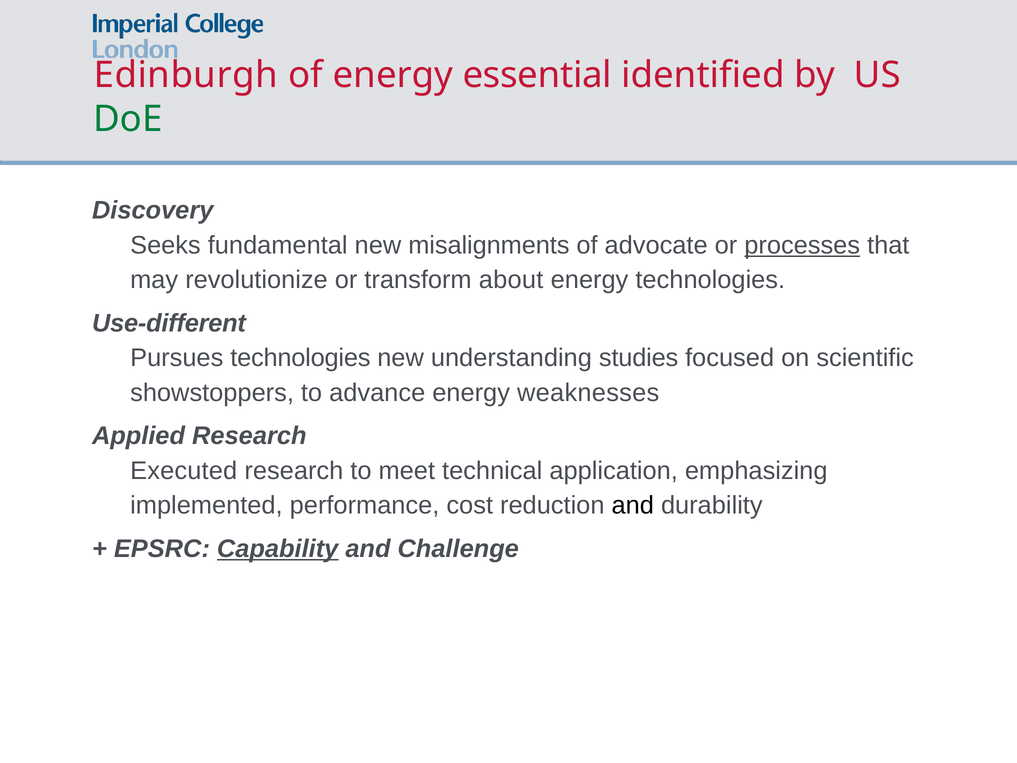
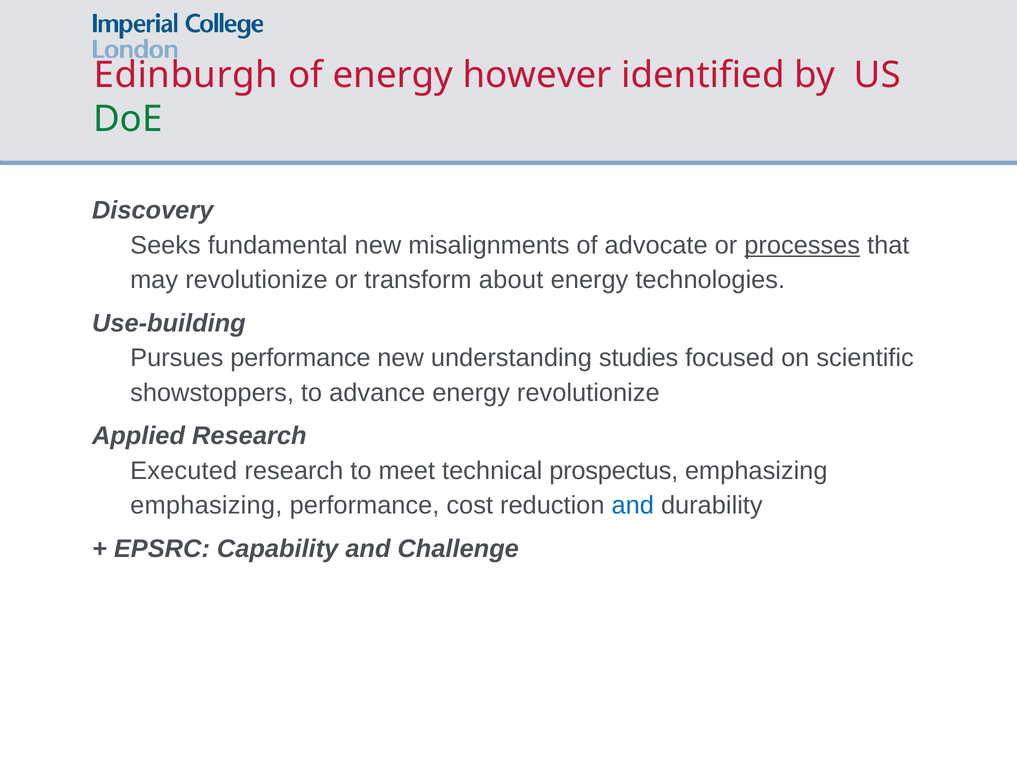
essential: essential -> however
Use-different: Use-different -> Use-building
Pursues technologies: technologies -> performance
energy weaknesses: weaknesses -> revolutionize
application: application -> prospectus
implemented at (206, 505): implemented -> emphasizing
and at (633, 505) colour: black -> blue
Capability underline: present -> none
